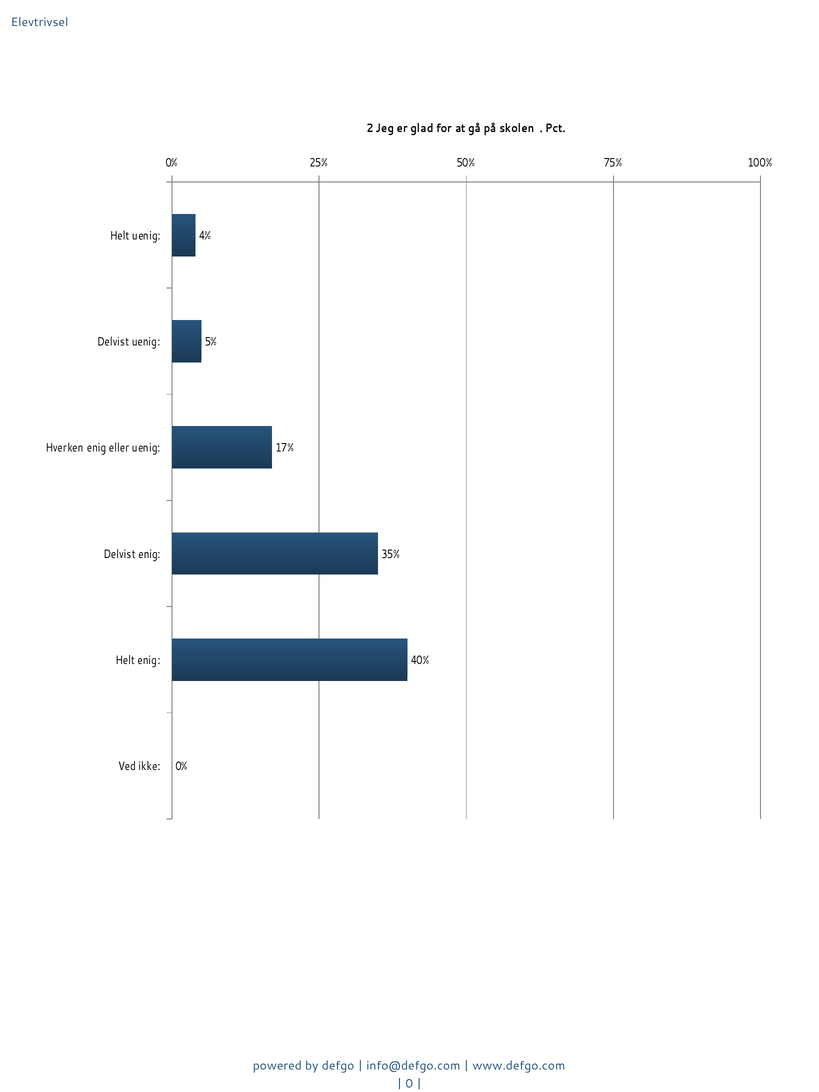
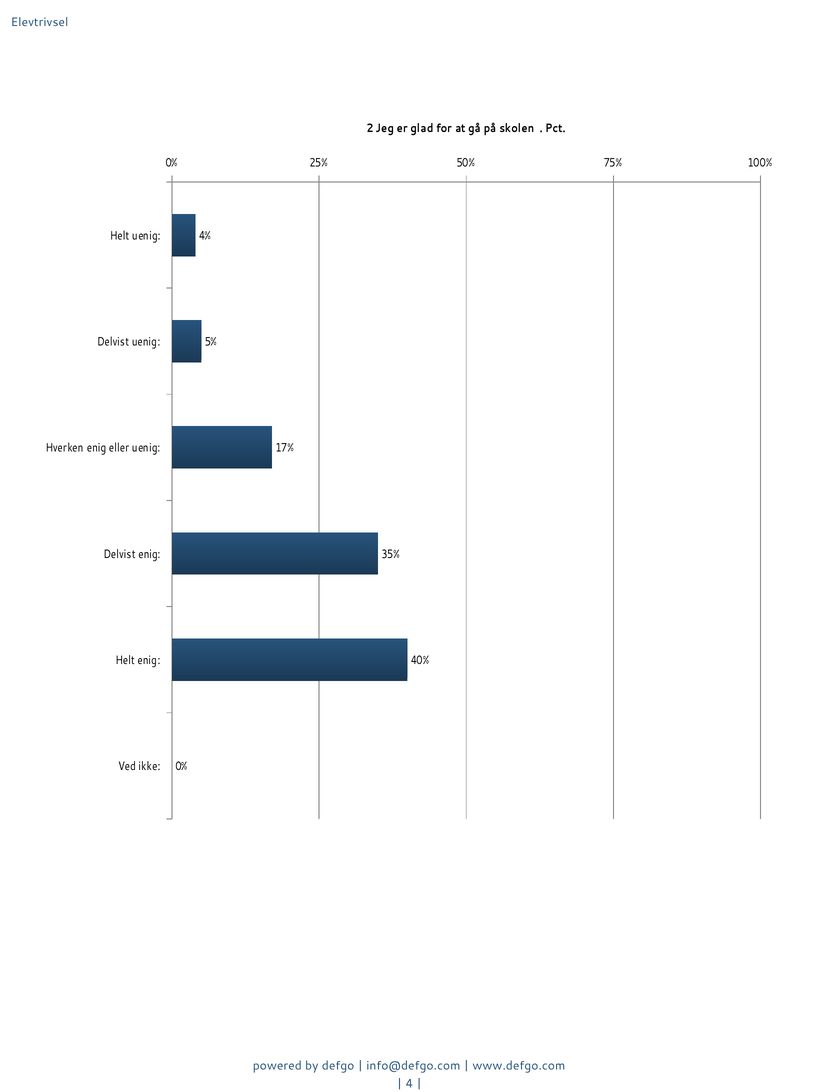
0: 0 -> 4
